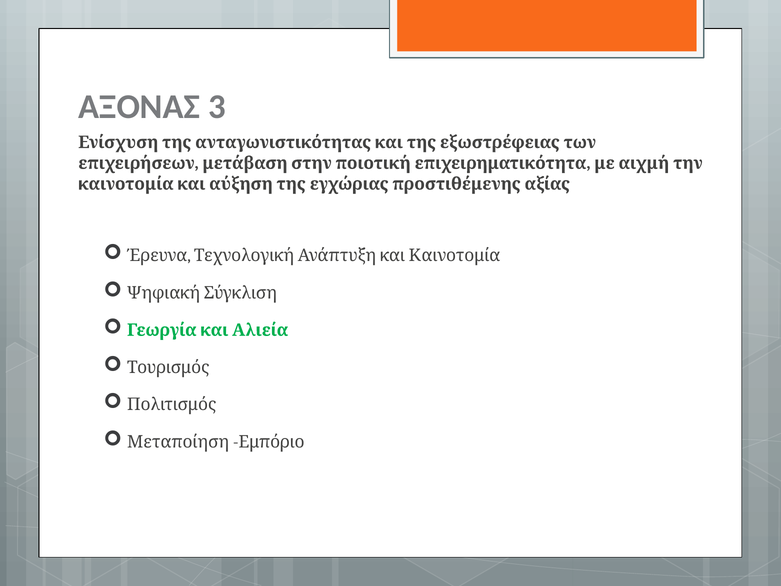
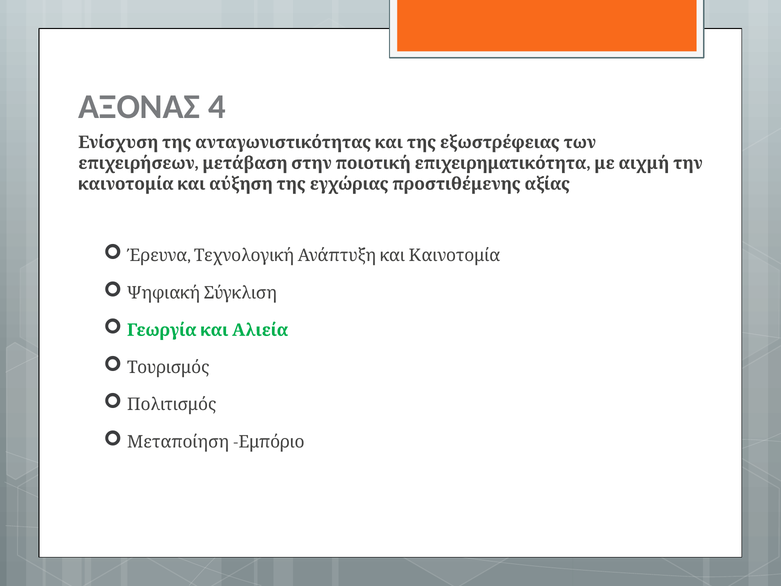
3: 3 -> 4
